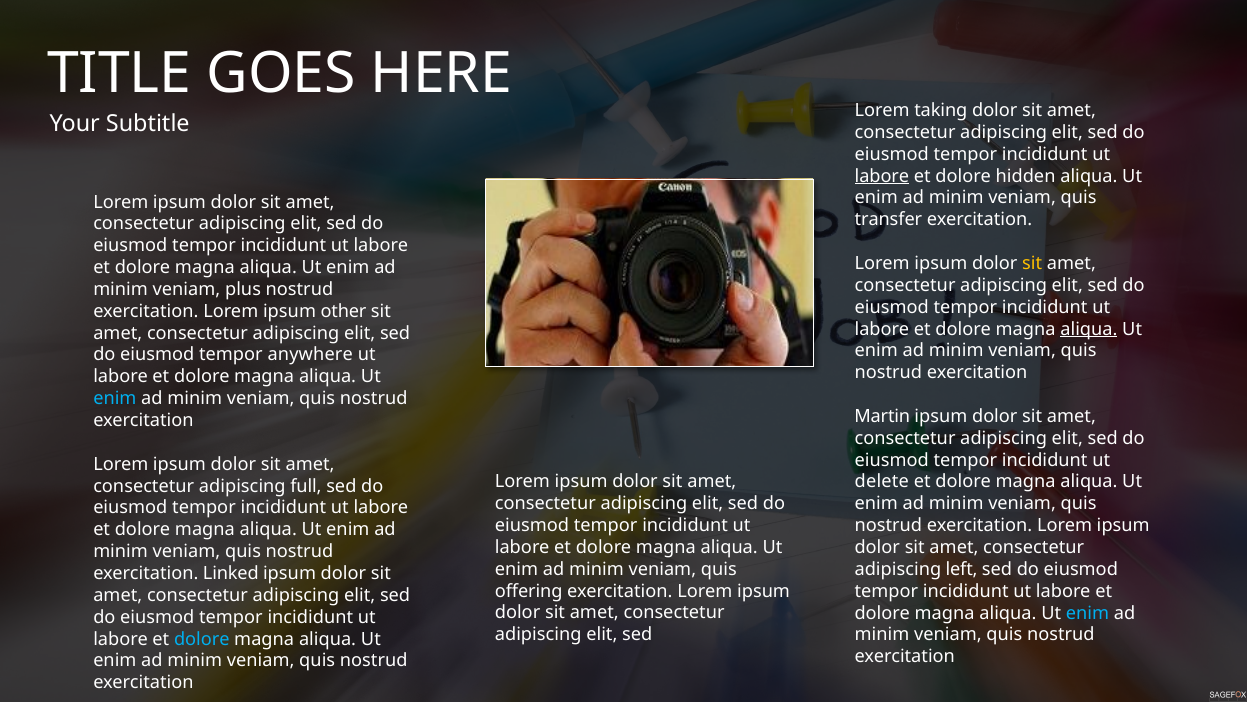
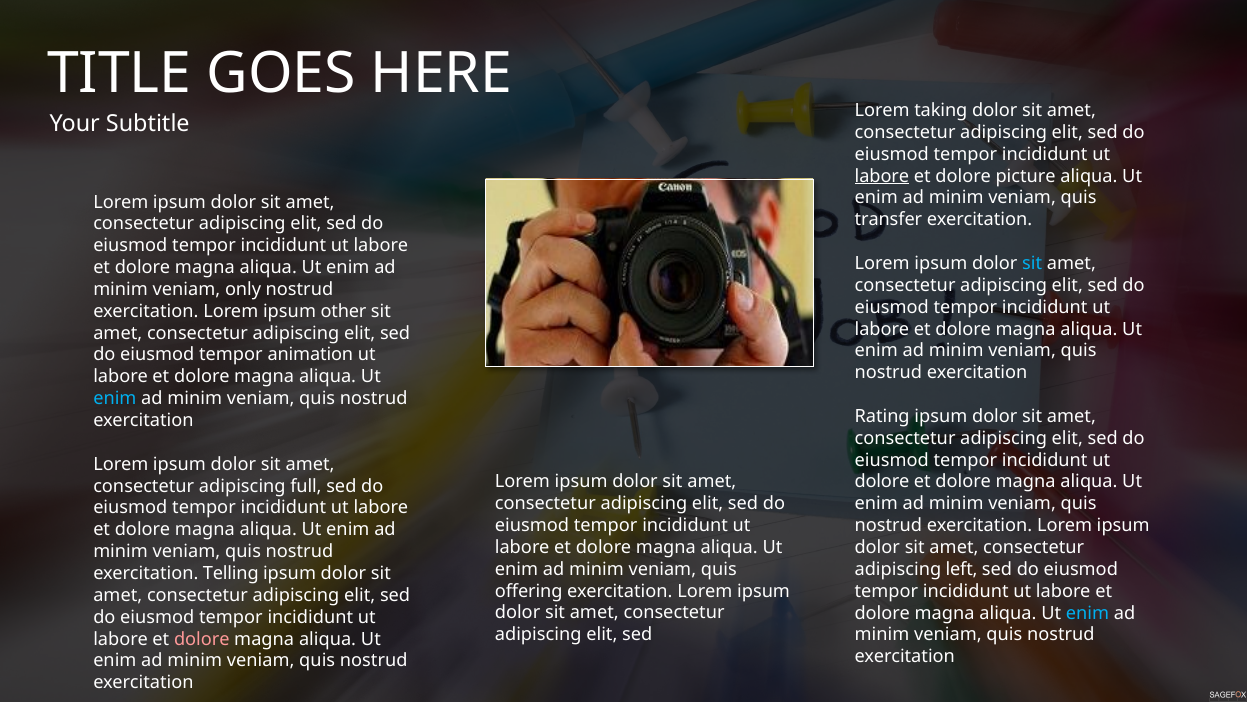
hidden: hidden -> picture
sit at (1032, 263) colour: yellow -> light blue
plus: plus -> only
aliqua at (1089, 329) underline: present -> none
anywhere: anywhere -> animation
Martin: Martin -> Rating
delete at (882, 482): delete -> dolore
Linked: Linked -> Telling
dolore at (202, 639) colour: light blue -> pink
